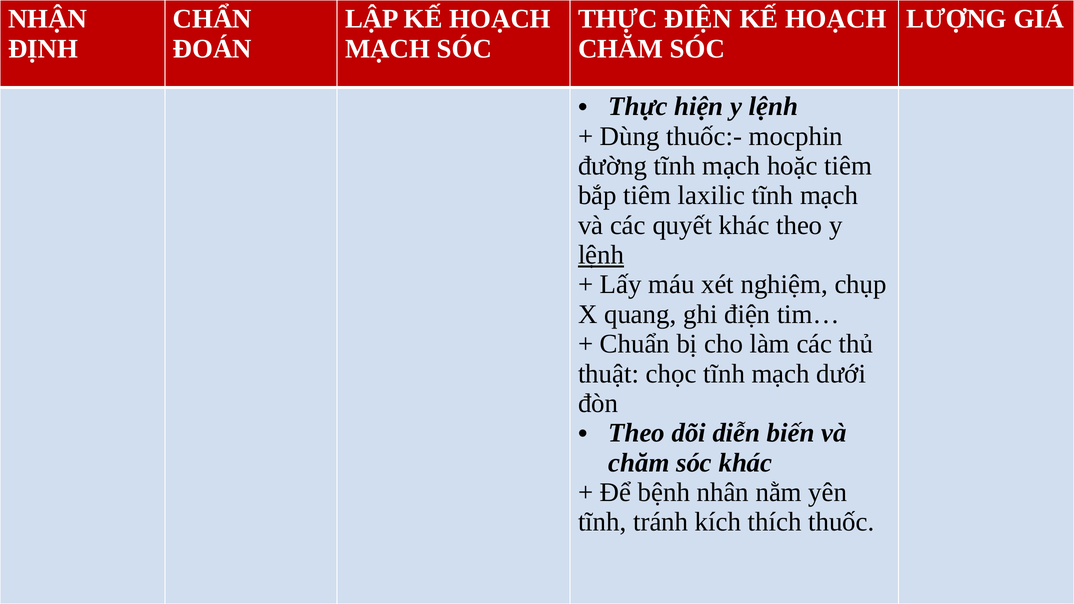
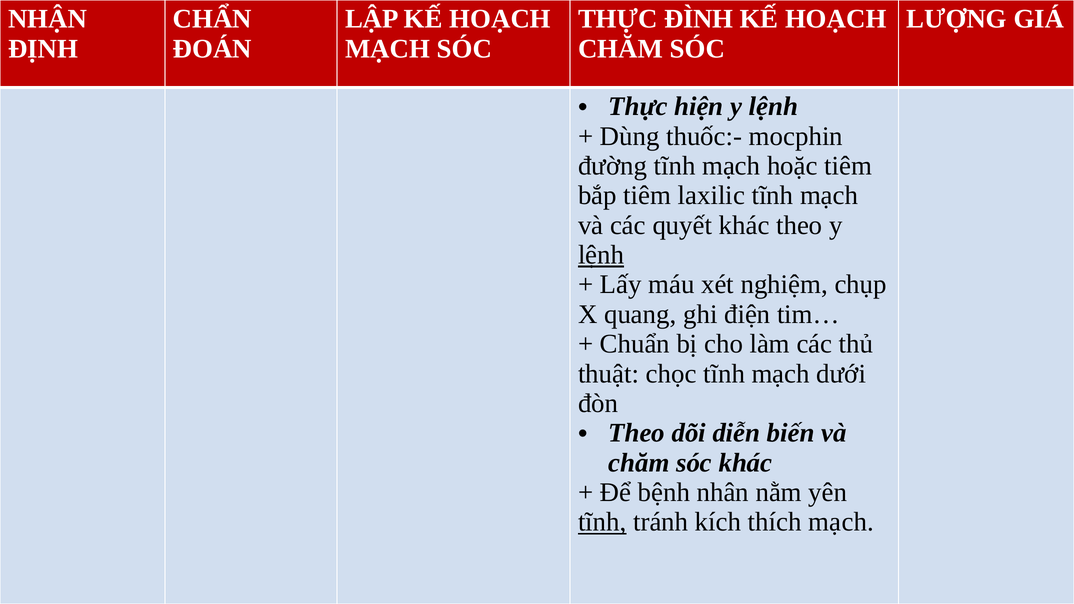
THỰC ĐIỆN: ĐIỆN -> ĐÌNH
tĩnh at (602, 522) underline: none -> present
thích thuốc: thuốc -> mạch
